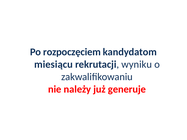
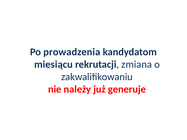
rozpoczęciem: rozpoczęciem -> prowadzenia
wyniku: wyniku -> zmiana
